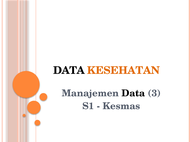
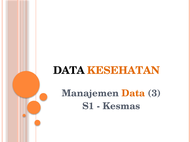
Data at (133, 94) colour: black -> orange
